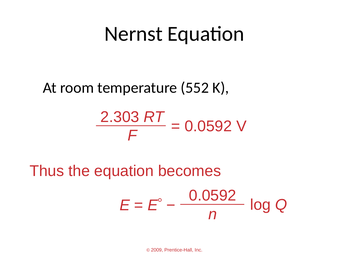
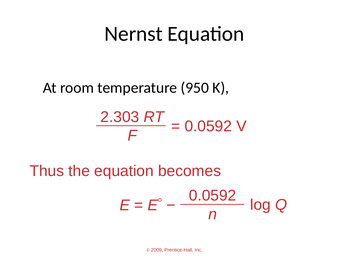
552: 552 -> 950
